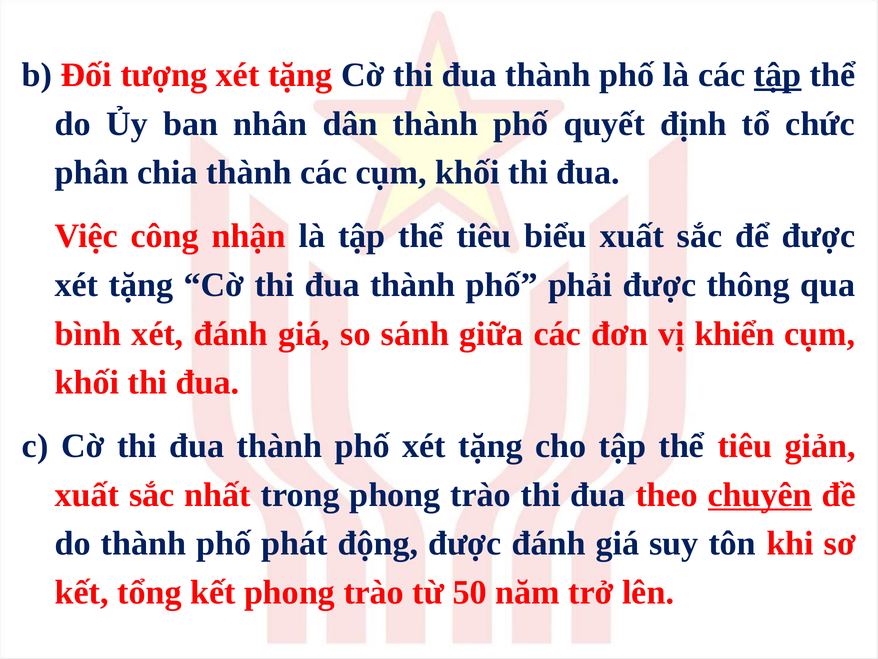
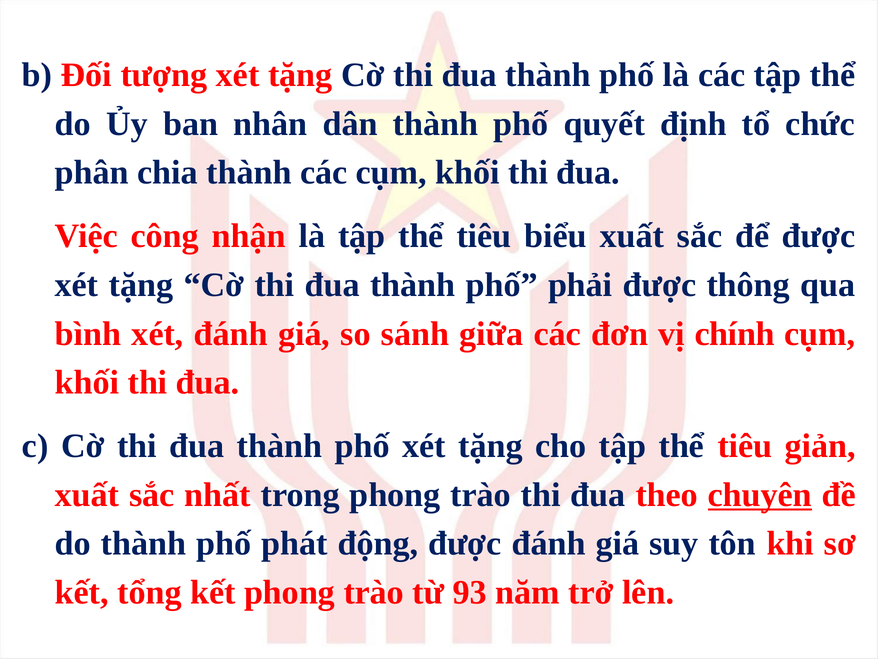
tập at (778, 75) underline: present -> none
khiển: khiển -> chính
50: 50 -> 93
